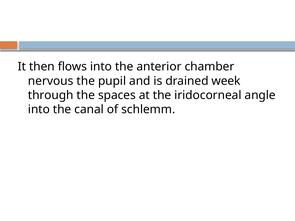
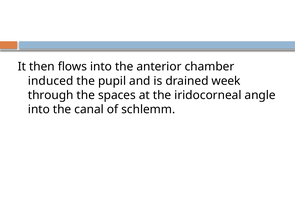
nervous: nervous -> induced
